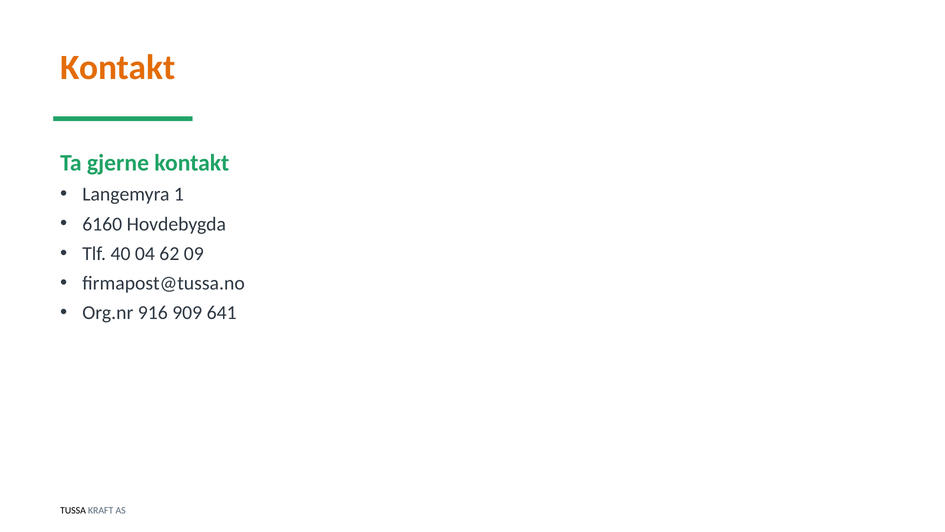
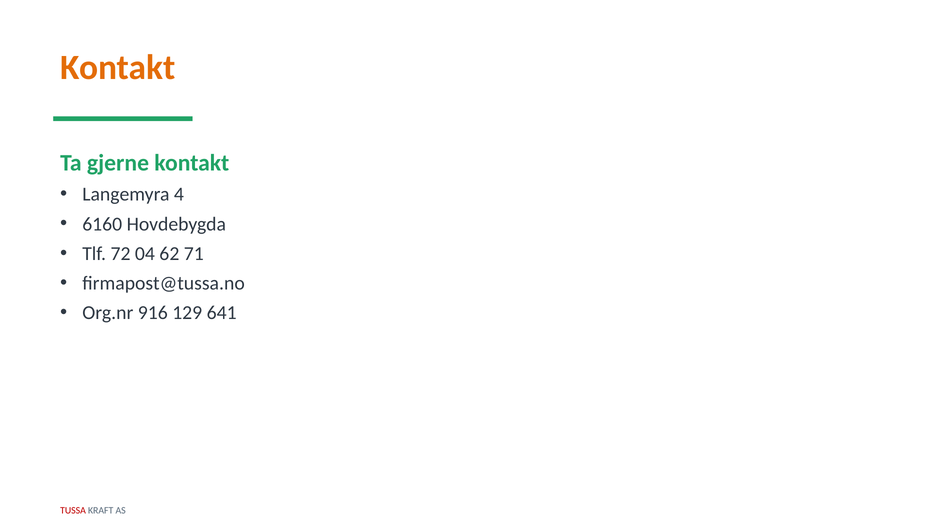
1: 1 -> 4
40: 40 -> 72
09: 09 -> 71
909: 909 -> 129
TUSSA colour: black -> red
